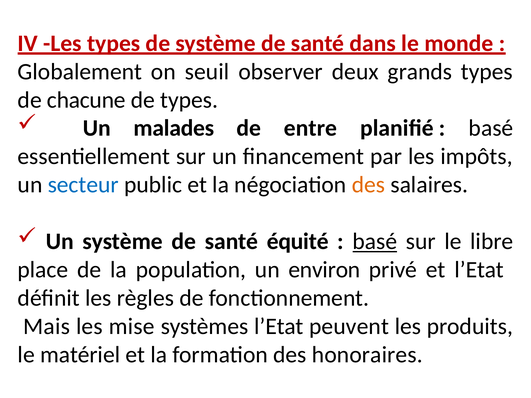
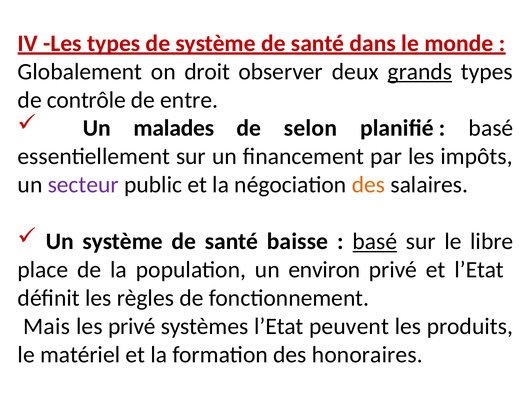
seuil: seuil -> droit
grands underline: none -> present
chacune: chacune -> contrôle
de types: types -> entre
entre: entre -> selon
secteur colour: blue -> purple
équité: équité -> baisse
les mise: mise -> privé
